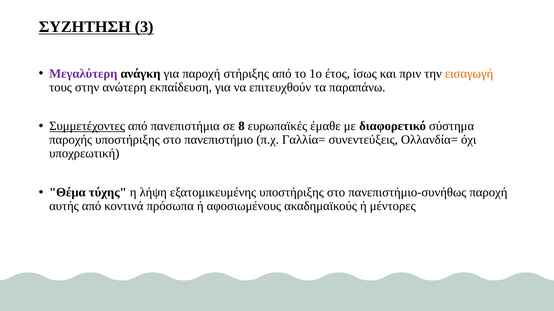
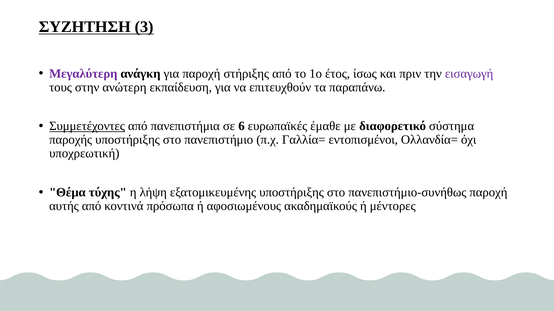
εισαγωγή colour: orange -> purple
8: 8 -> 6
συνεντεύξεις: συνεντεύξεις -> εντοπισμένοι
